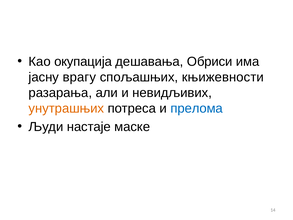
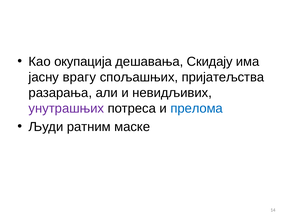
Обриси: Обриси -> Скидају
књижевности: књижевности -> пријатељства
унутрашњих colour: orange -> purple
настаје: настаје -> ратним
